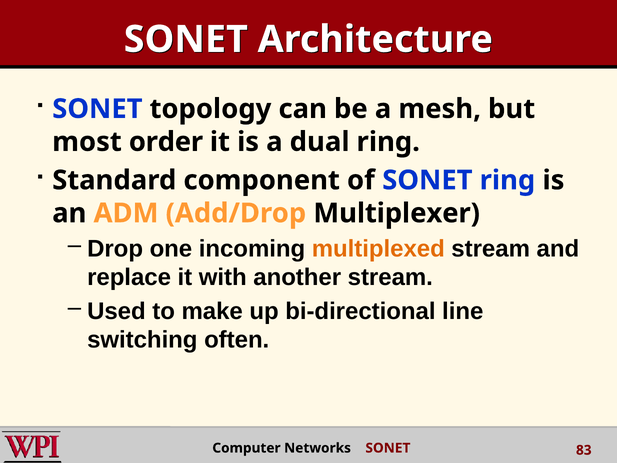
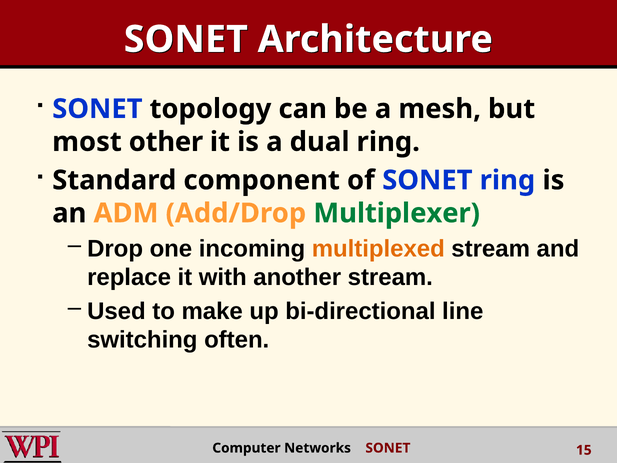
order: order -> other
Multiplexer colour: black -> green
83: 83 -> 15
